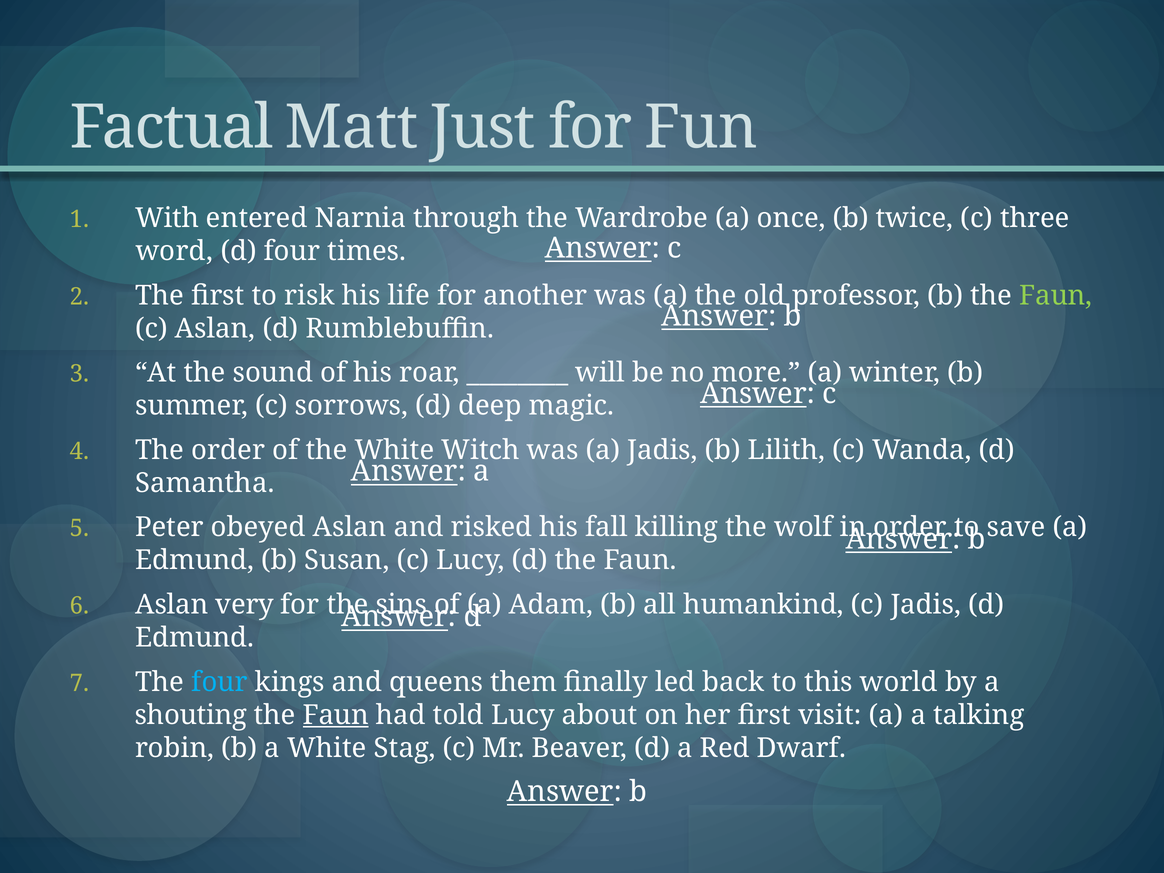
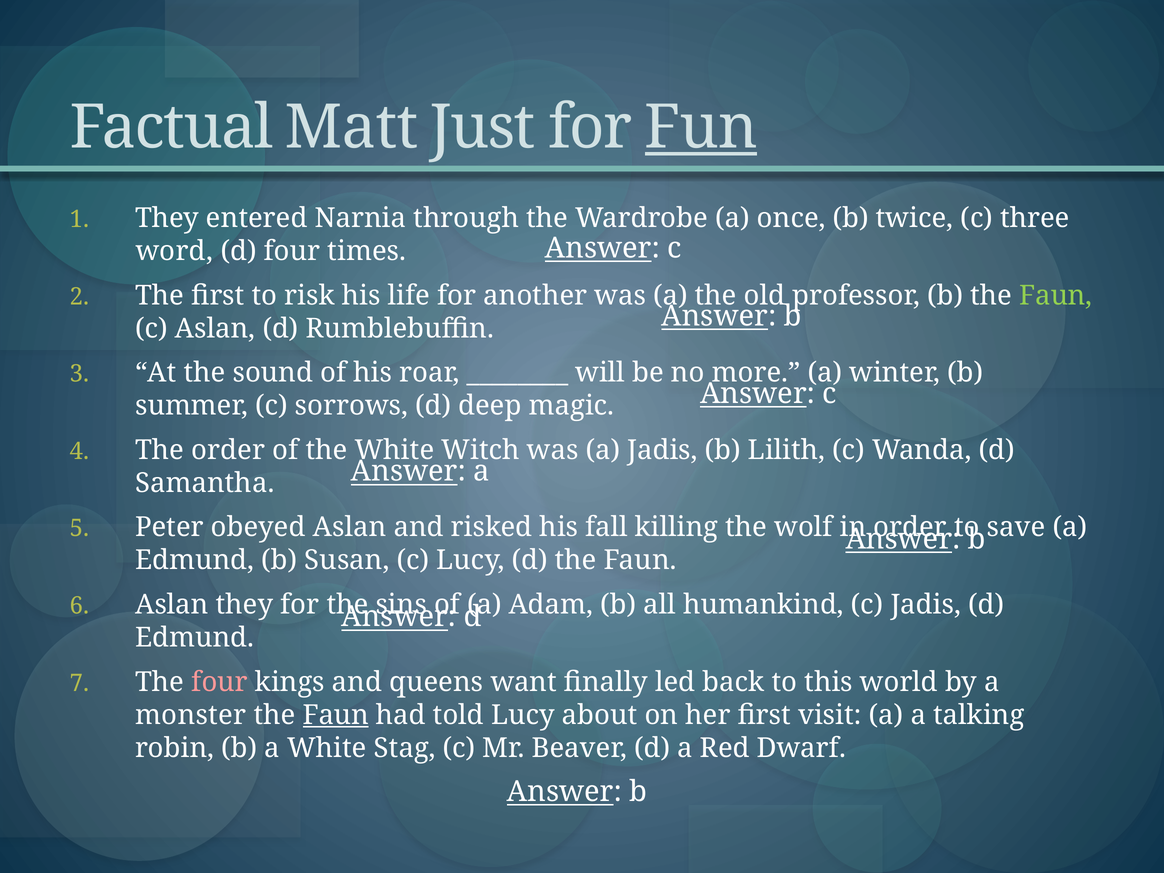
Fun underline: none -> present
With at (167, 218): With -> They
Aslan very: very -> they
four at (220, 682) colour: light blue -> pink
them: them -> want
shouting: shouting -> monster
